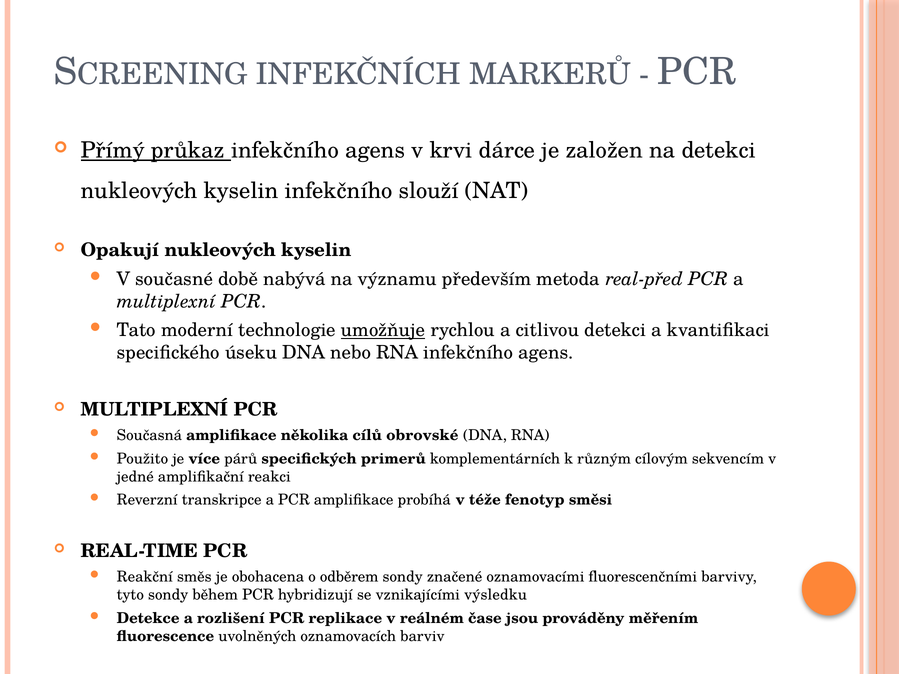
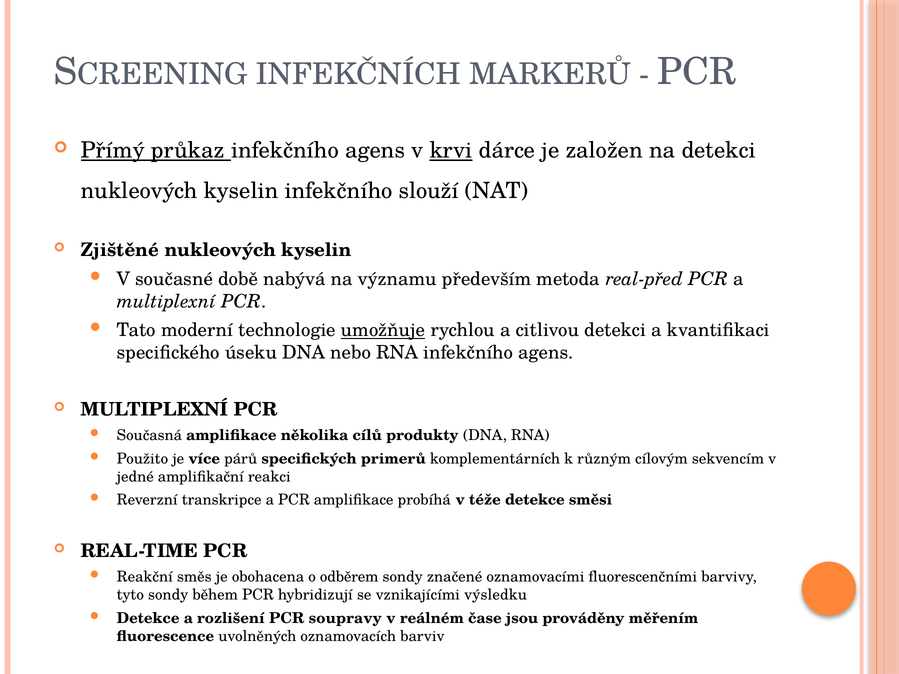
krvi underline: none -> present
Opakují: Opakují -> Zjištěné
obrovské: obrovské -> produkty
téže fenotyp: fenotyp -> detekce
replikace: replikace -> soupravy
